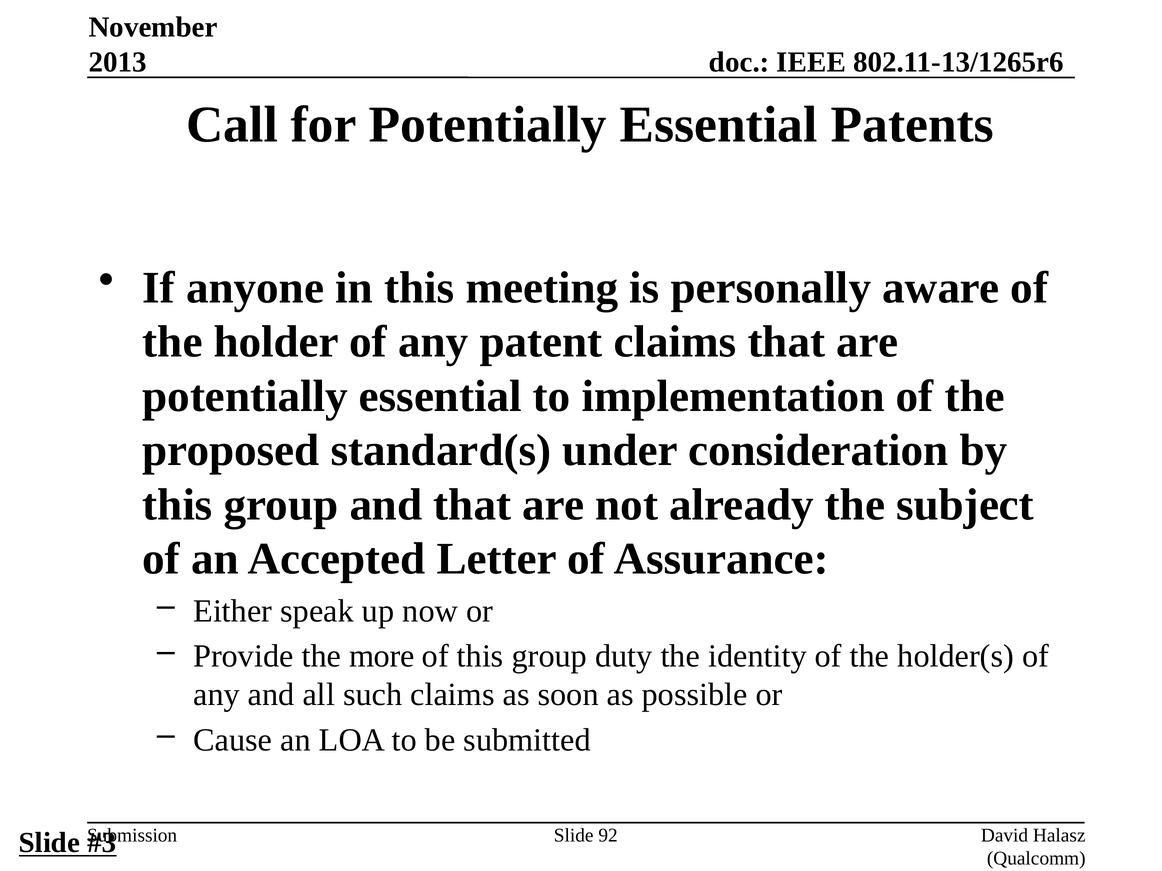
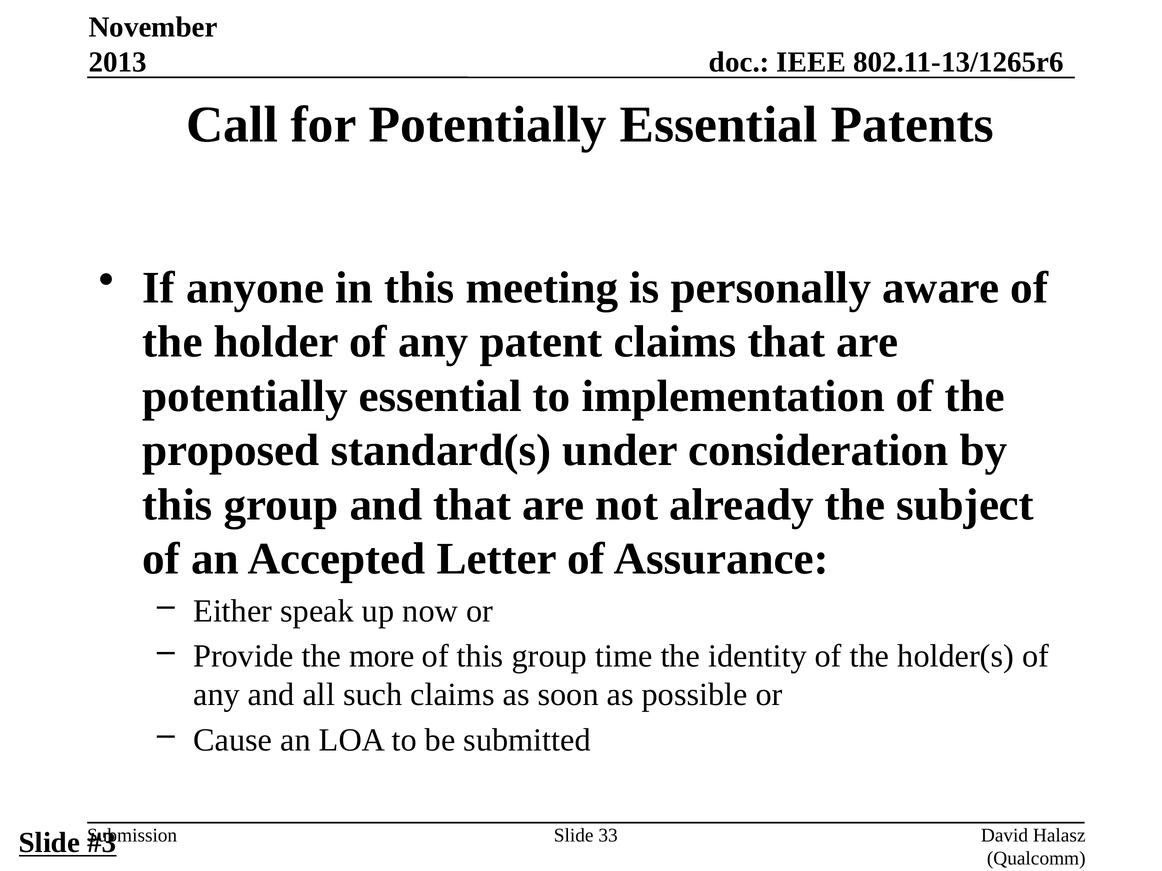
duty: duty -> time
92: 92 -> 33
